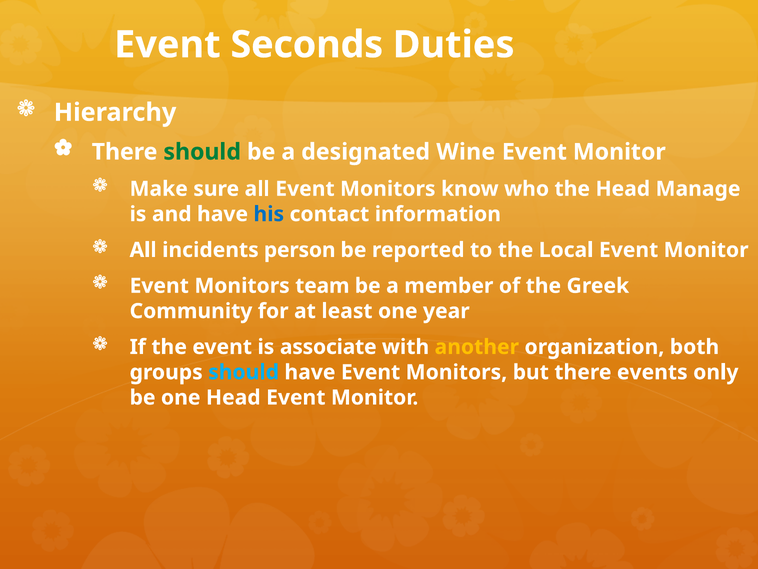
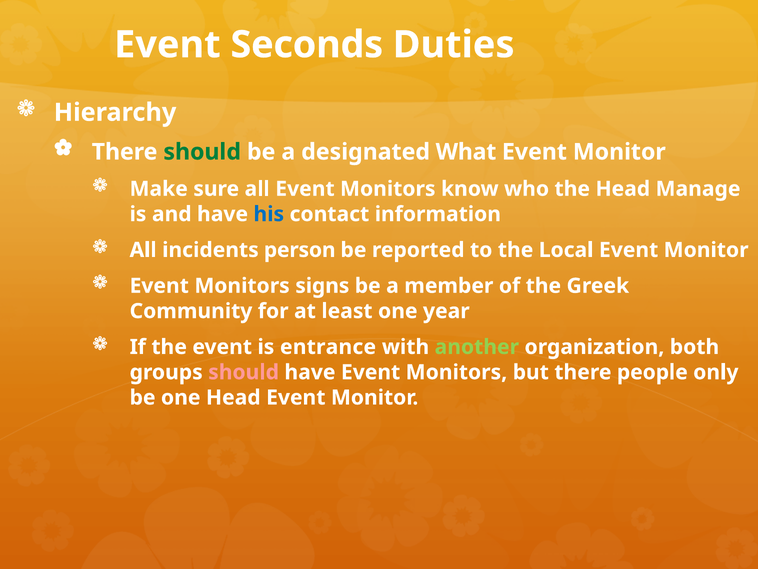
Wine: Wine -> What
team: team -> signs
associate: associate -> entrance
another colour: yellow -> light green
should at (244, 372) colour: light blue -> pink
events: events -> people
